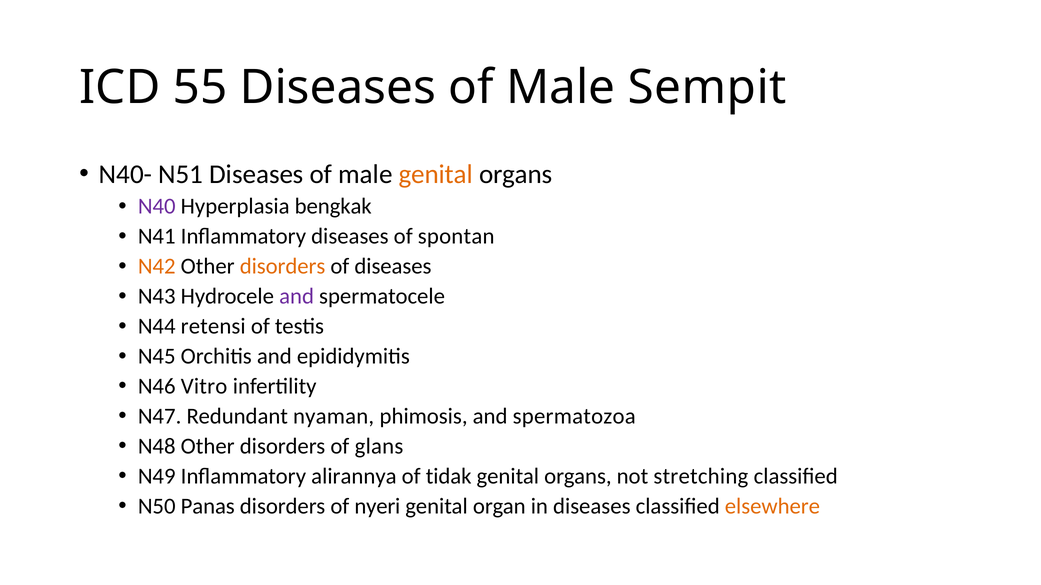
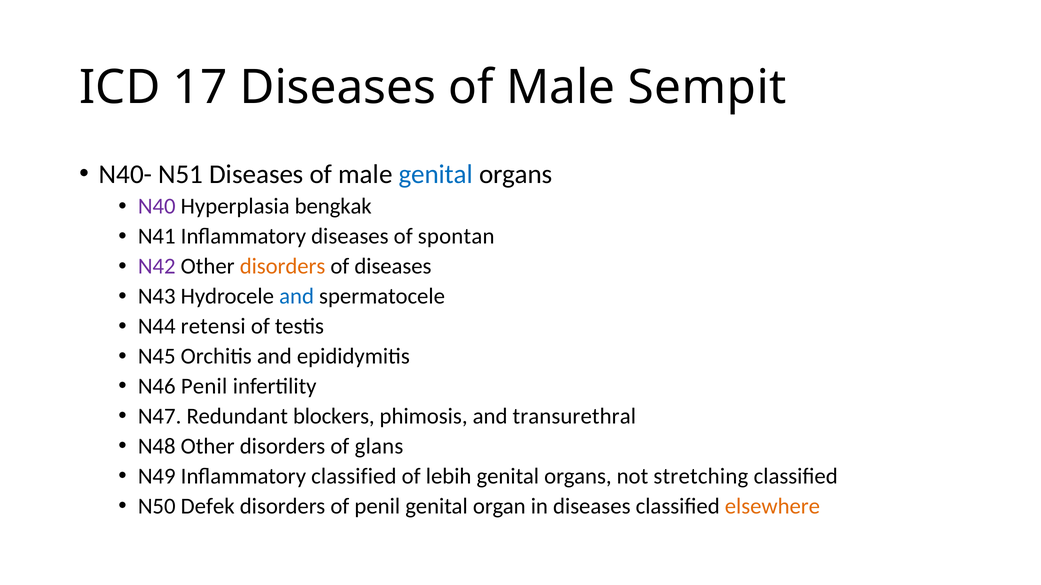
55: 55 -> 17
genital at (436, 174) colour: orange -> blue
N42 colour: orange -> purple
and at (297, 297) colour: purple -> blue
N46 Vitro: Vitro -> Penil
nyaman: nyaman -> blockers
spermatozoa: spermatozoa -> transurethral
Inflammatory alirannya: alirannya -> classified
tidak: tidak -> lebih
Panas: Panas -> Defek
of nyeri: nyeri -> penil
